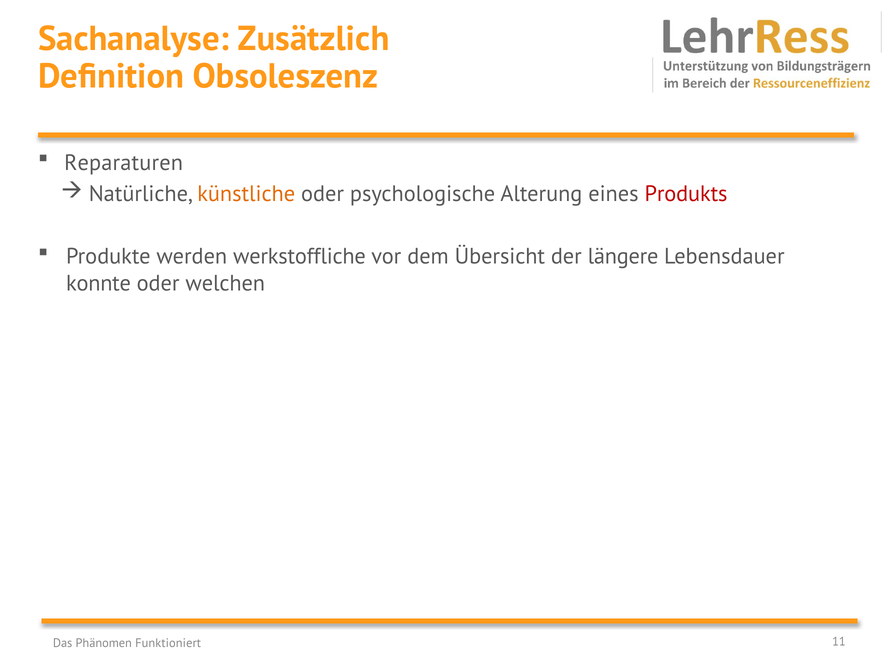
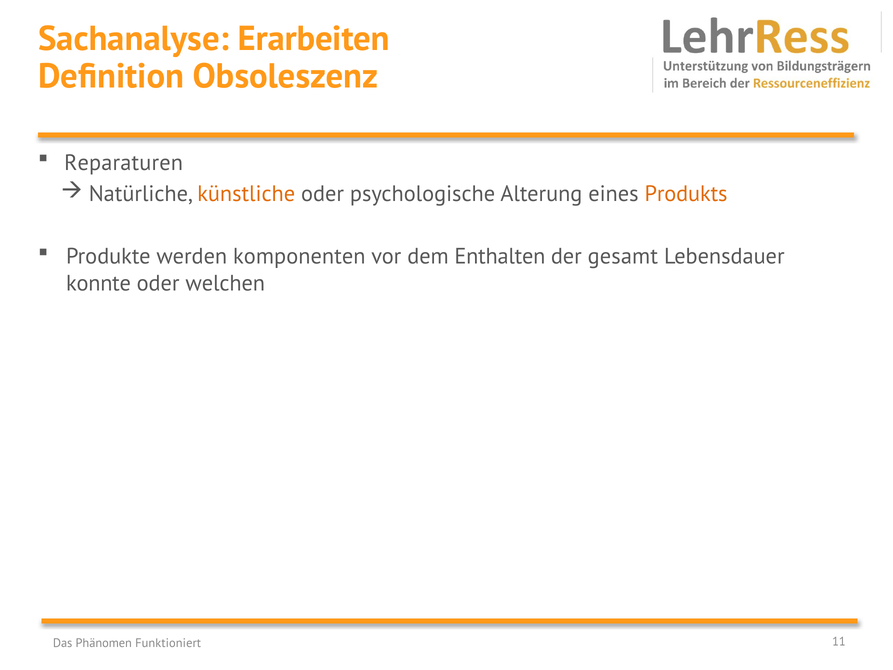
Zusätzlich: Zusätzlich -> Erarbeiten
Produkts colour: red -> orange
werkstoffliche: werkstoffliche -> komponenten
Übersicht: Übersicht -> Enthalten
längere: längere -> gesamt
